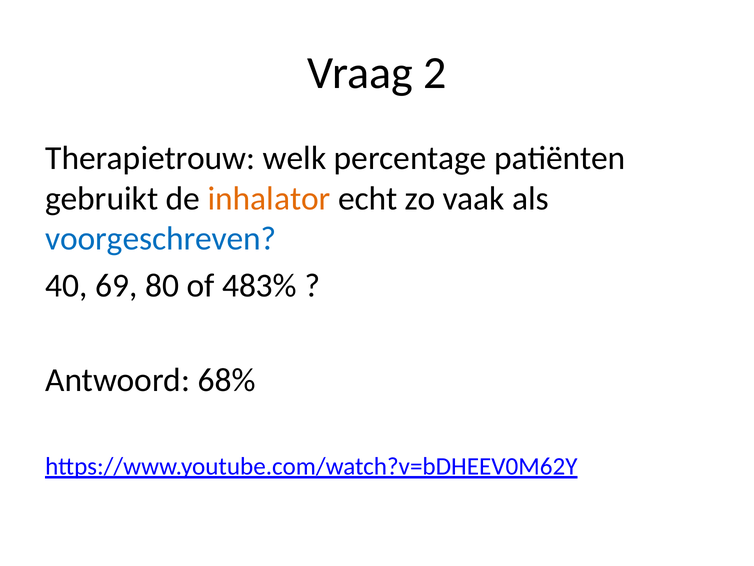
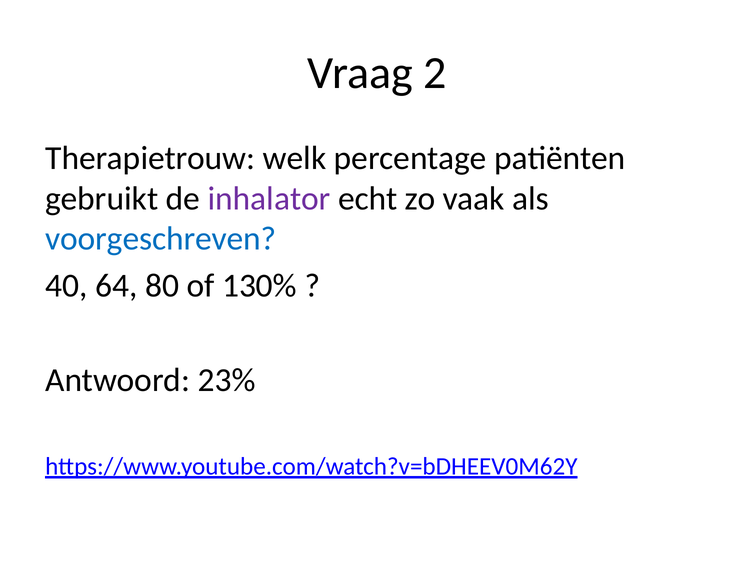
inhalator colour: orange -> purple
69: 69 -> 64
483%: 483% -> 130%
68%: 68% -> 23%
